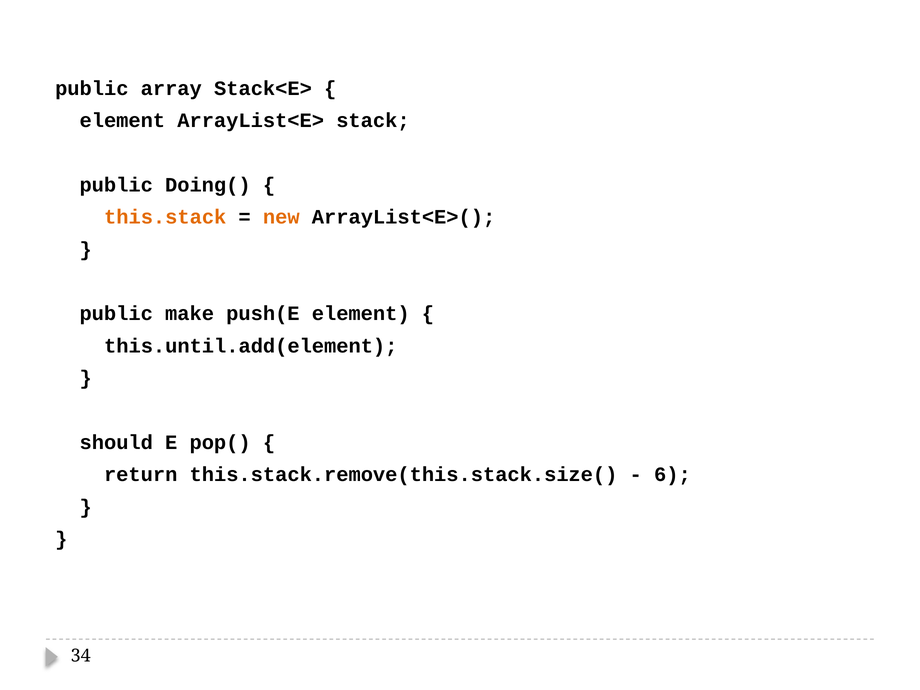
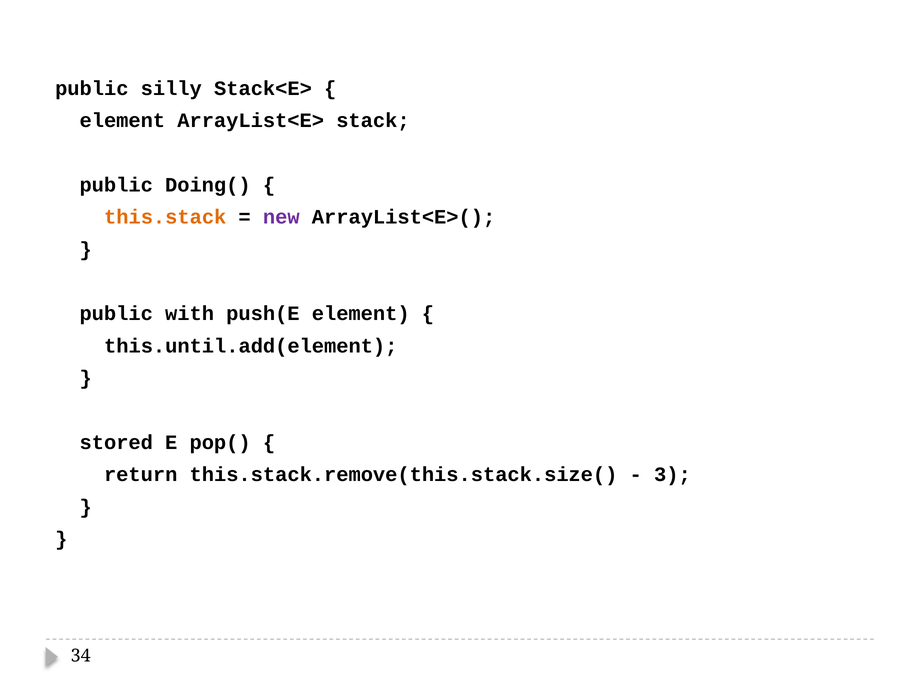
array: array -> silly
new colour: orange -> purple
make: make -> with
should: should -> stored
6: 6 -> 3
